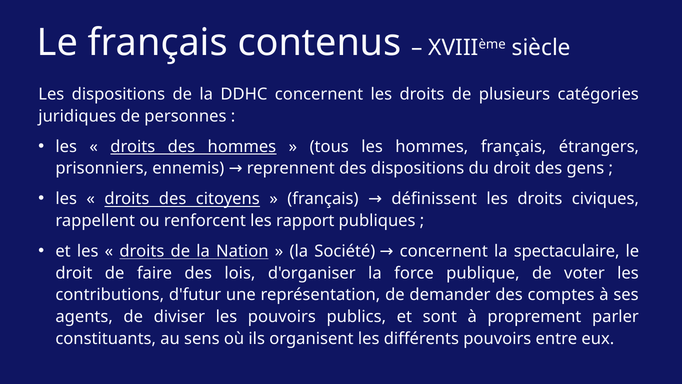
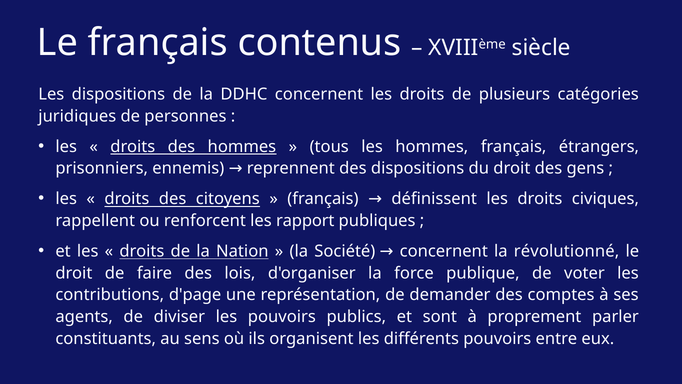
spectaculaire: spectaculaire -> révolutionné
d'futur: d'futur -> d'page
